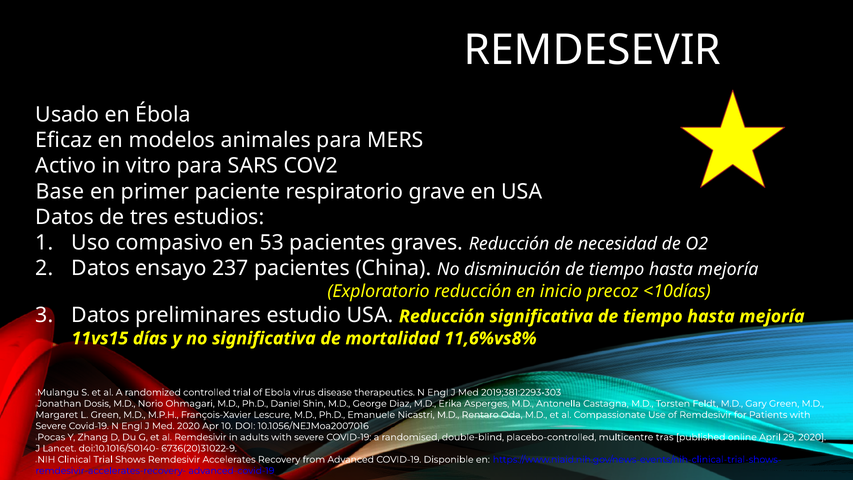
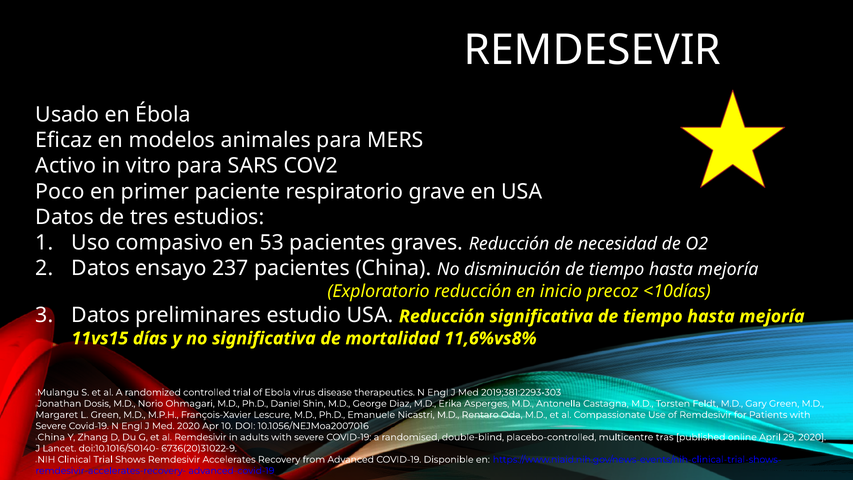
Base: Base -> Poco
3 Pocas: Pocas -> China
